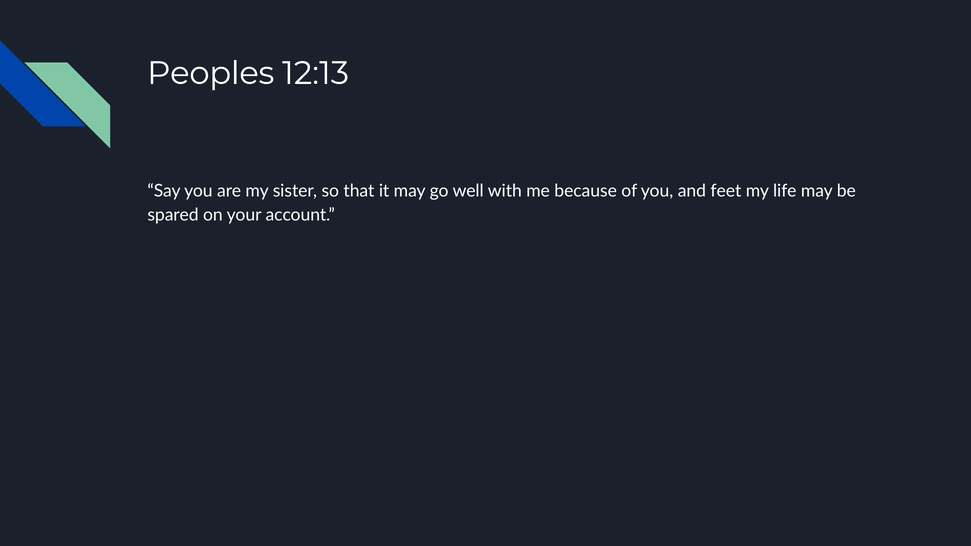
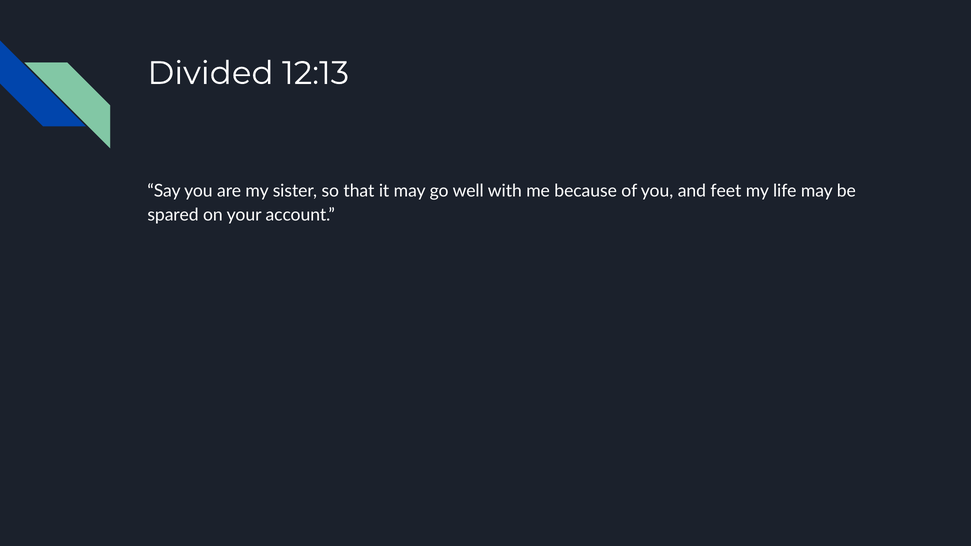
Peoples: Peoples -> Divided
